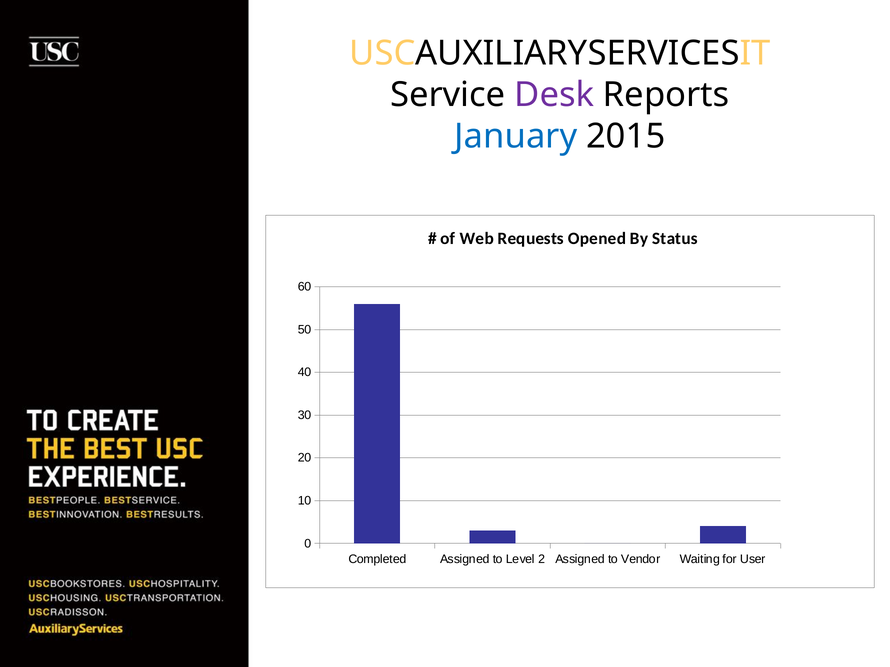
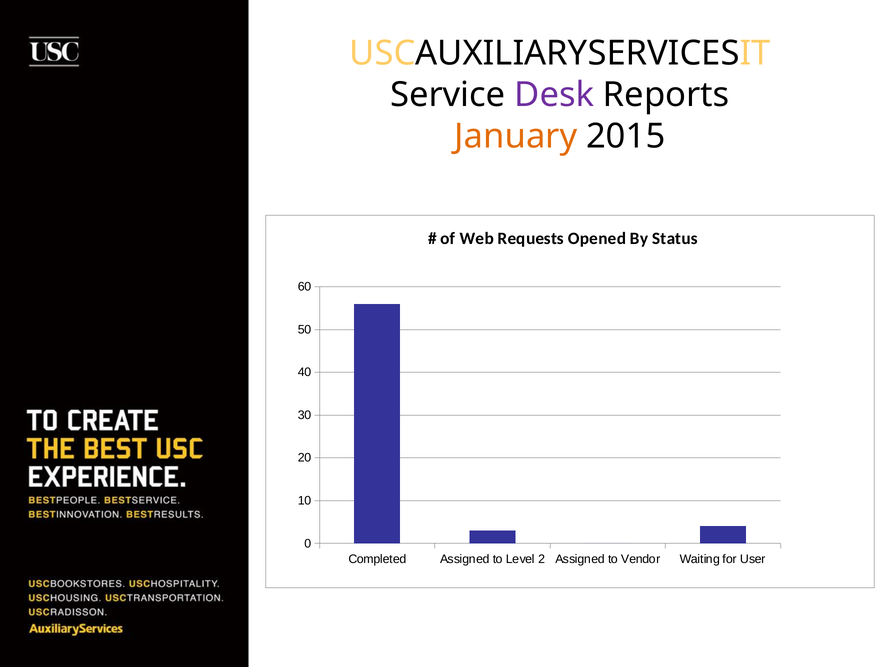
January colour: blue -> orange
